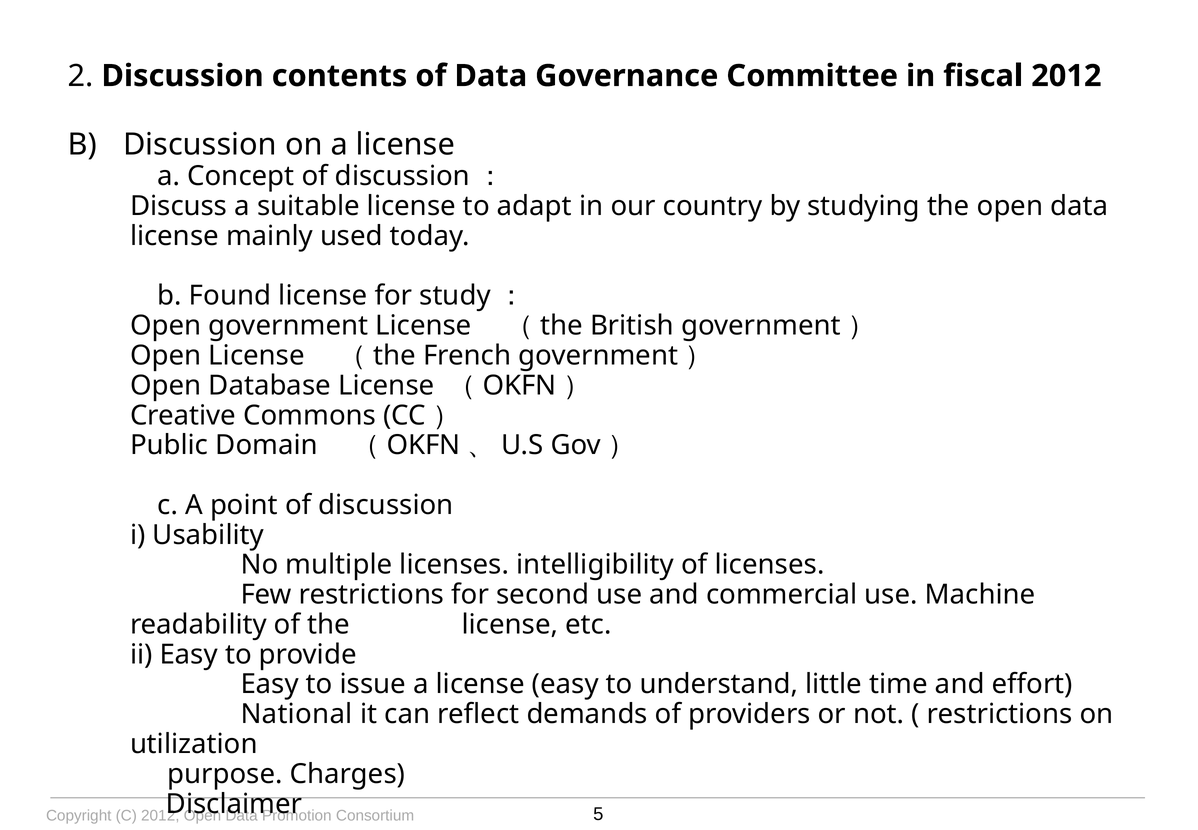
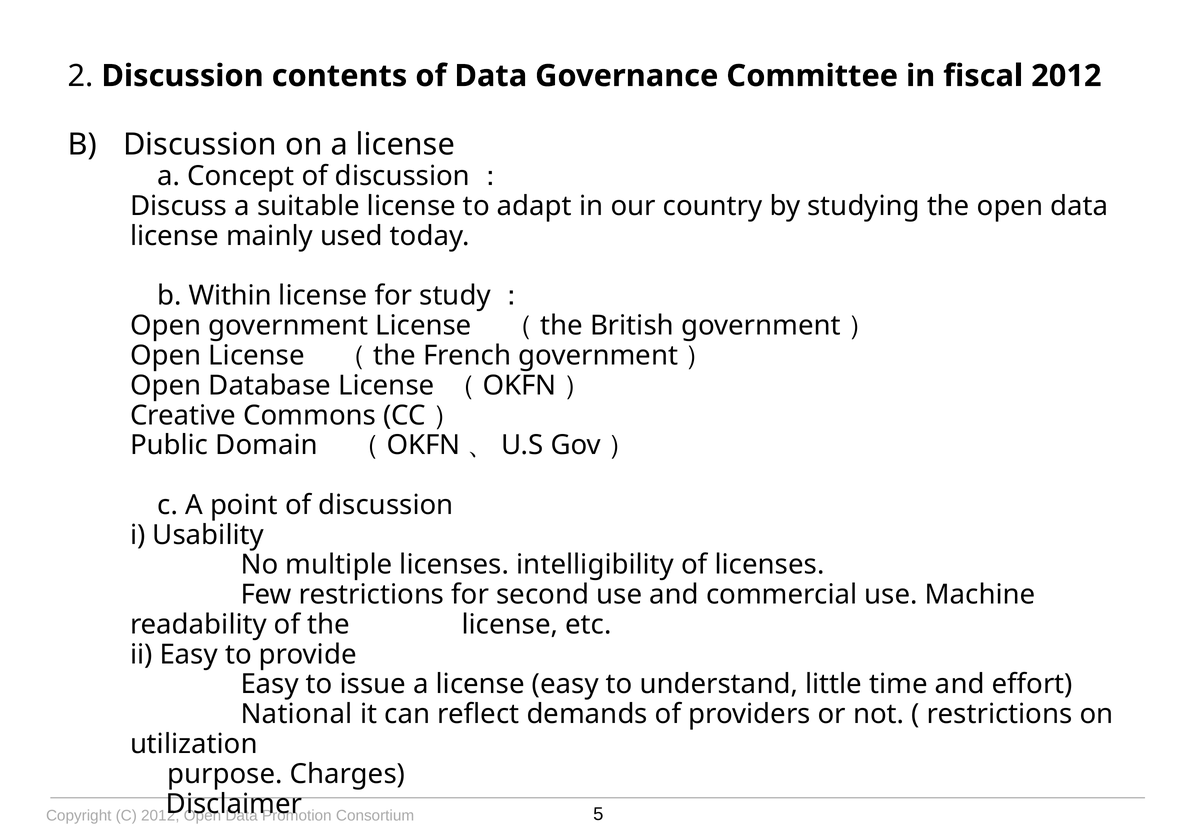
Found: Found -> Within
